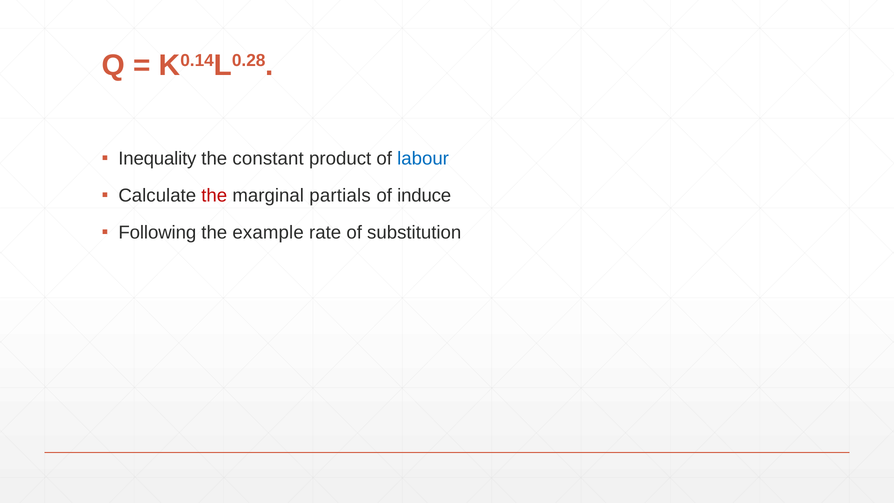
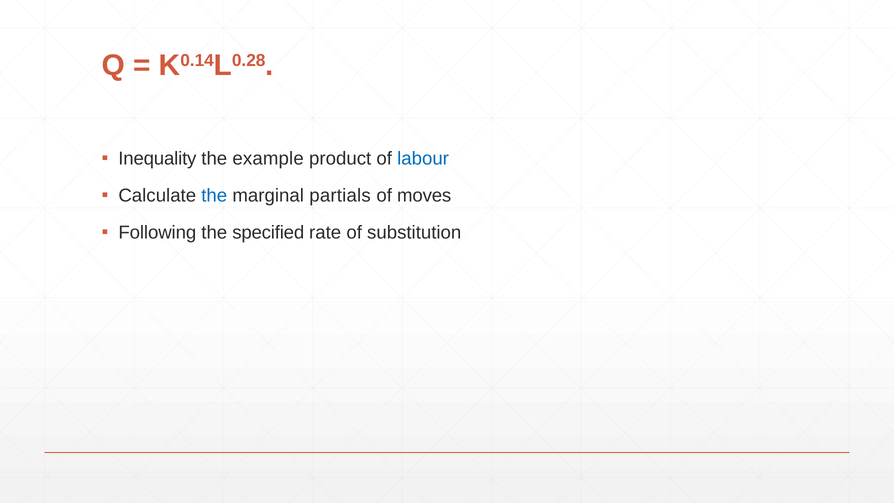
constant: constant -> example
the at (214, 195) colour: red -> blue
induce: induce -> moves
example: example -> specified
